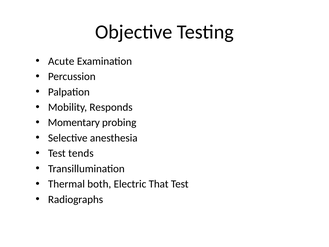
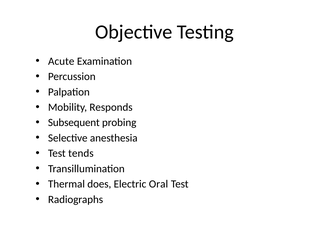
Momentary: Momentary -> Subsequent
both: both -> does
That: That -> Oral
